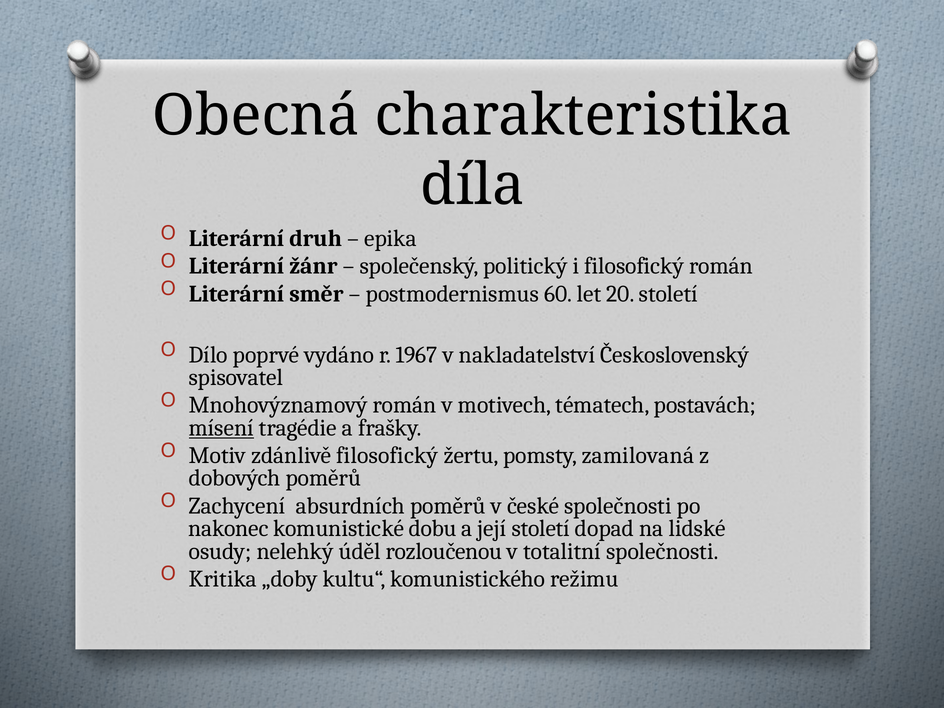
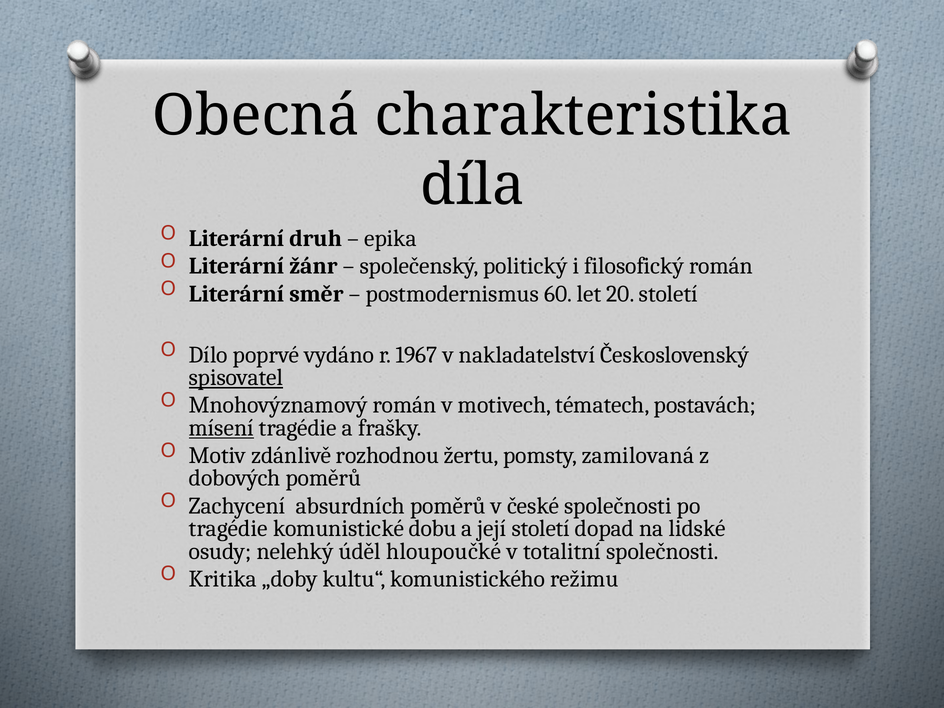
spisovatel underline: none -> present
zdánlivě filosofický: filosofický -> rozhodnou
nakonec at (228, 529): nakonec -> tragédie
rozloučenou: rozloučenou -> hloupoučké
